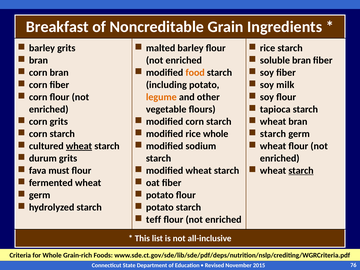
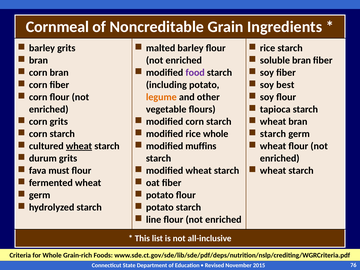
Breakfast: Breakfast -> Cornmeal
food colour: orange -> purple
milk: milk -> best
sodium: sodium -> muffins
starch at (301, 171) underline: present -> none
teff: teff -> line
